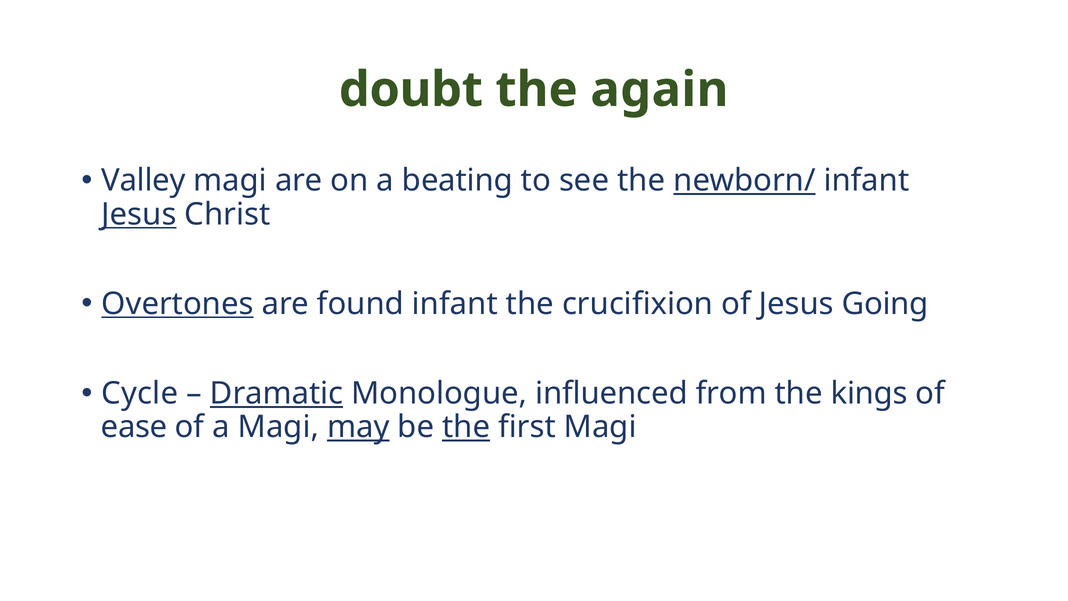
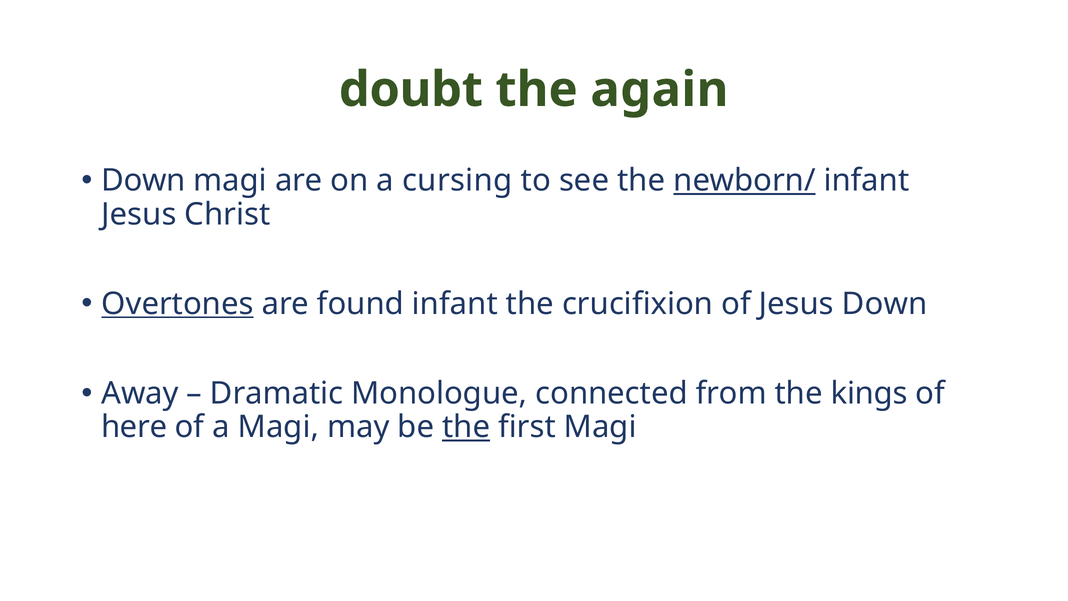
Valley at (144, 181): Valley -> Down
beating: beating -> cursing
Jesus at (139, 214) underline: present -> none
Jesus Going: Going -> Down
Cycle: Cycle -> Away
Dramatic underline: present -> none
influenced: influenced -> connected
ease: ease -> here
may underline: present -> none
